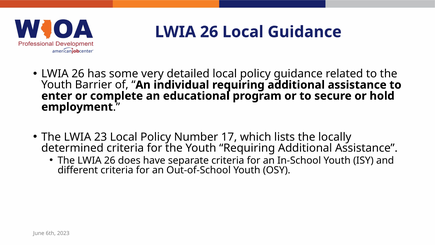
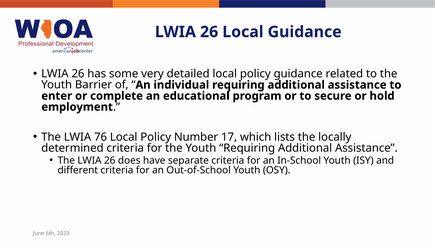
23: 23 -> 76
